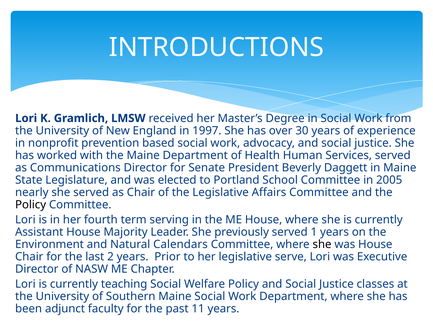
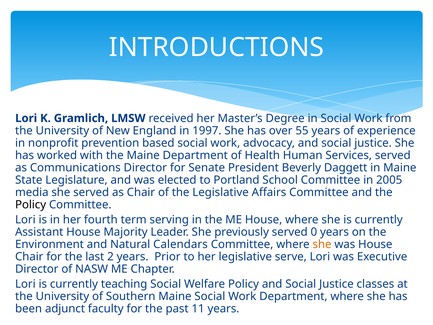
30: 30 -> 55
nearly: nearly -> media
1: 1 -> 0
she at (322, 244) colour: black -> orange
